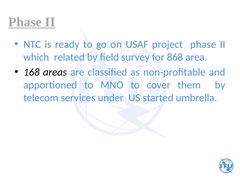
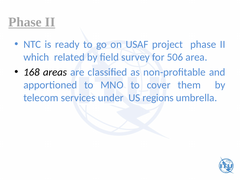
868: 868 -> 506
started: started -> regions
